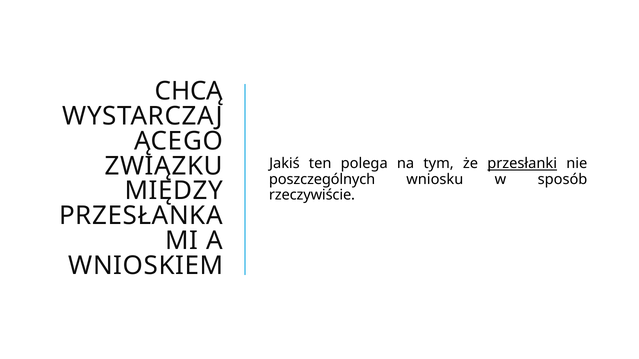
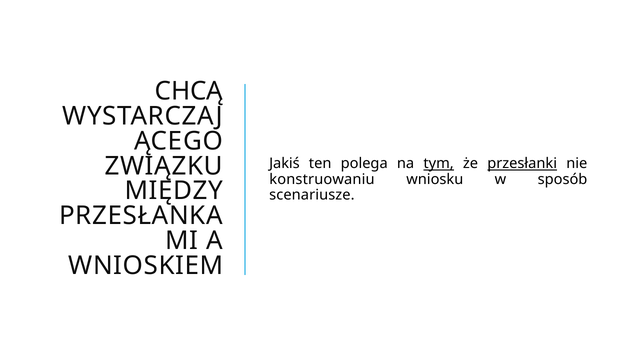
tym underline: none -> present
poszczególnych: poszczególnych -> konstruowaniu
rzeczywiście: rzeczywiście -> scenariusze
